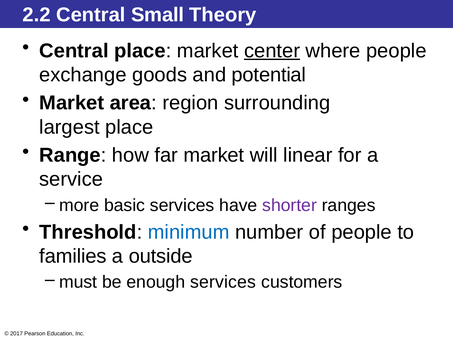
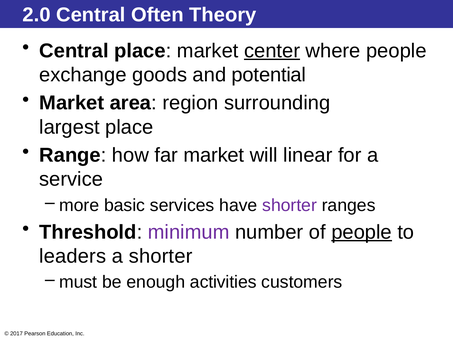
2.2: 2.2 -> 2.0
Small: Small -> Often
minimum colour: blue -> purple
people at (362, 233) underline: none -> present
families: families -> leaders
a outside: outside -> shorter
enough services: services -> activities
